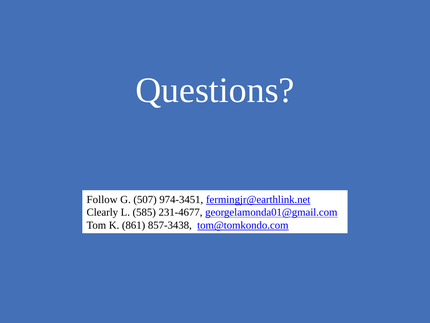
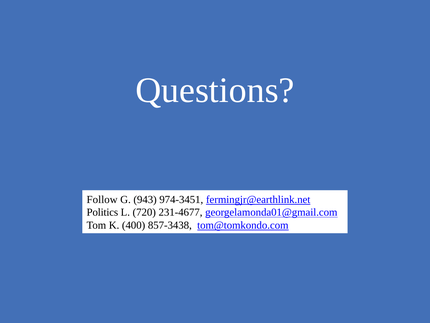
507: 507 -> 943
Clearly: Clearly -> Politics
585: 585 -> 720
861: 861 -> 400
